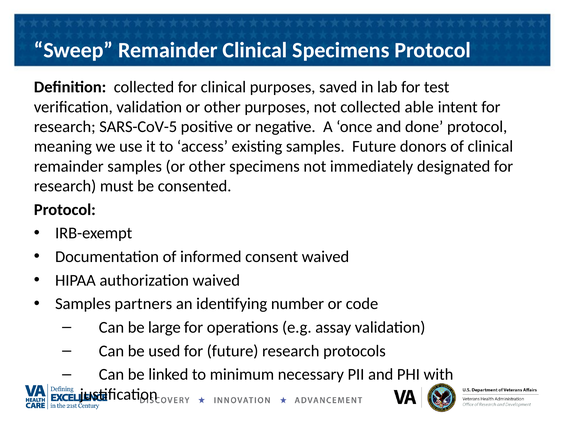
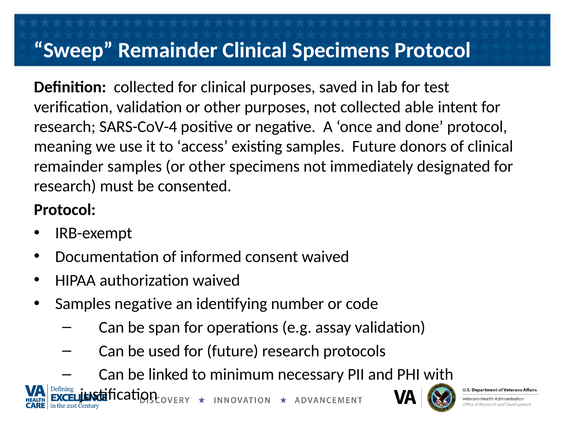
SARS-CoV-5: SARS-CoV-5 -> SARS-CoV-4
Samples partners: partners -> negative
large: large -> span
